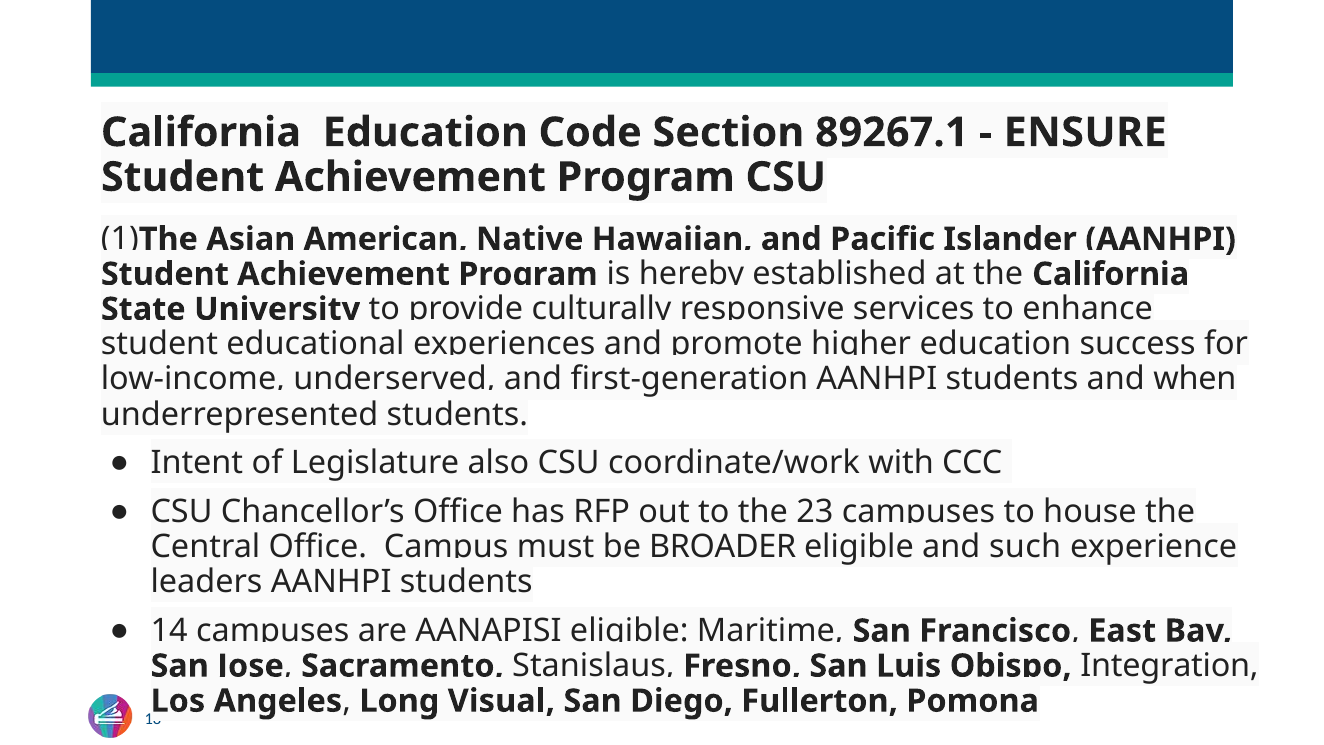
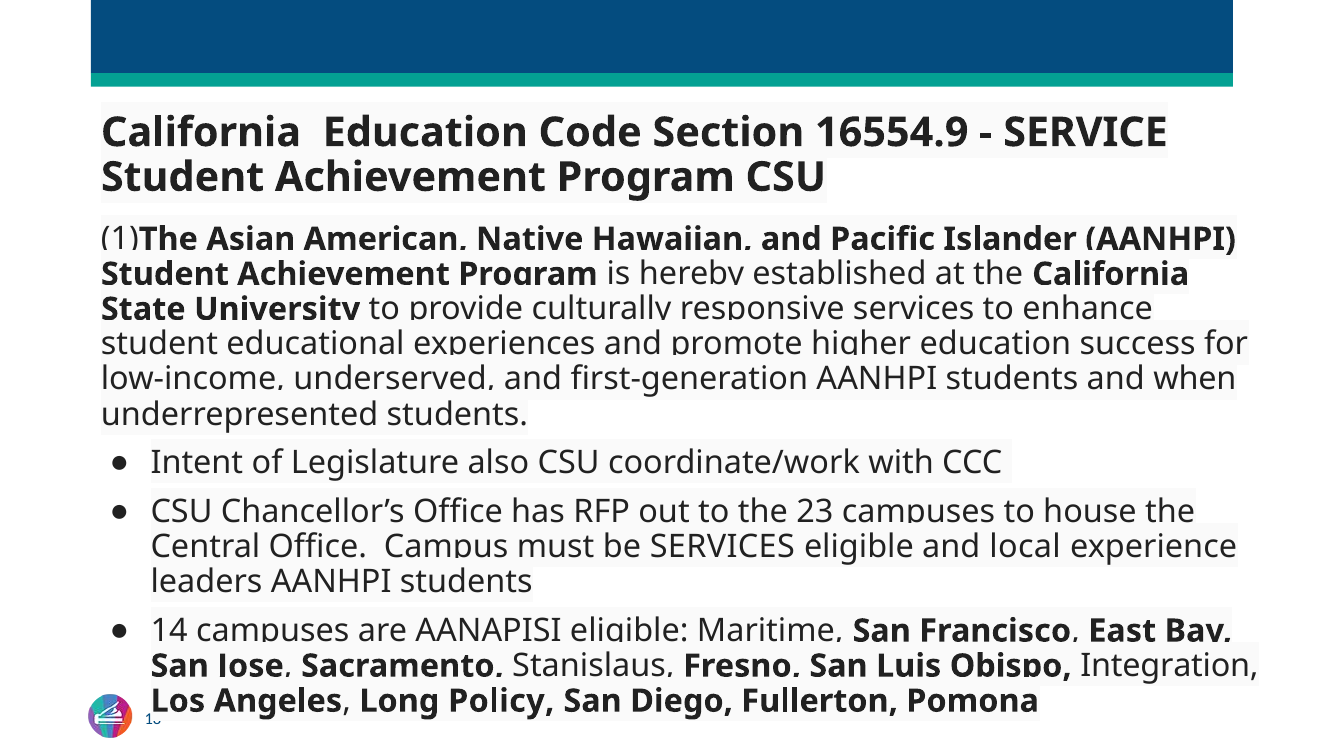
89267.1: 89267.1 -> 16554.9
ENSURE: ENSURE -> SERVICE
be BROADER: BROADER -> SERVICES
such: such -> local
Visual: Visual -> Policy
